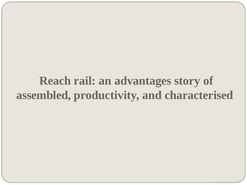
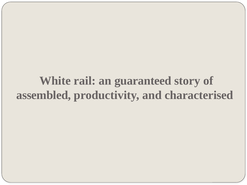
Reach: Reach -> White
advantages: advantages -> guaranteed
